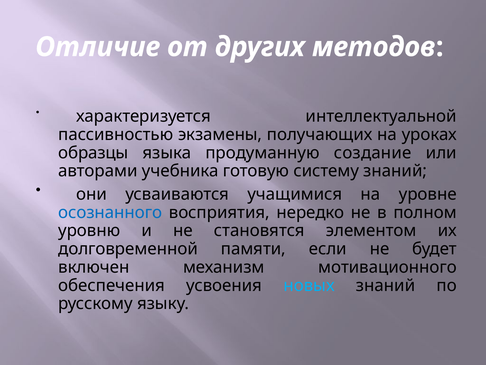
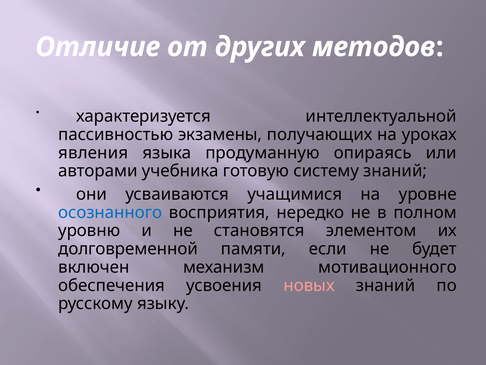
образцы: образцы -> явления
создание: создание -> опираясь
новых colour: light blue -> pink
